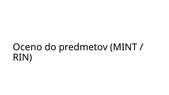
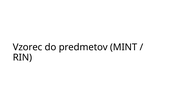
Oceno: Oceno -> Vzorec
